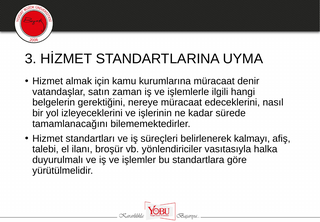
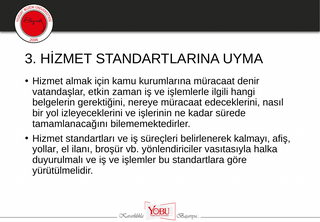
satın: satın -> etkin
talebi: talebi -> yollar
